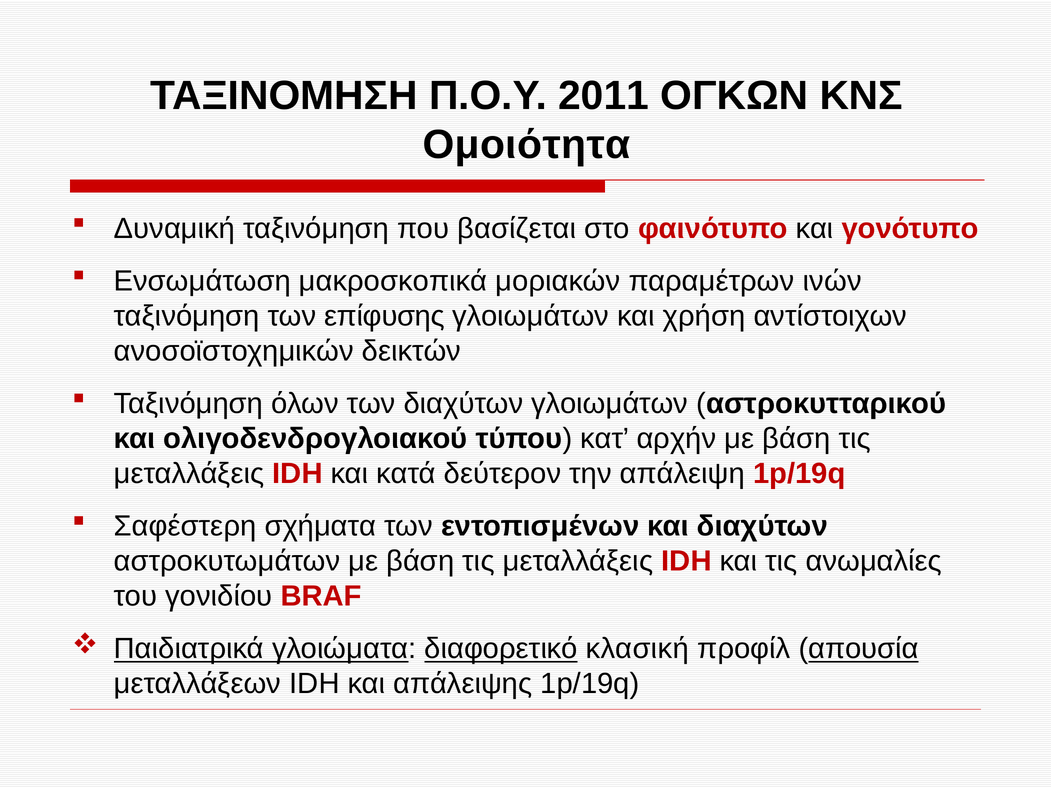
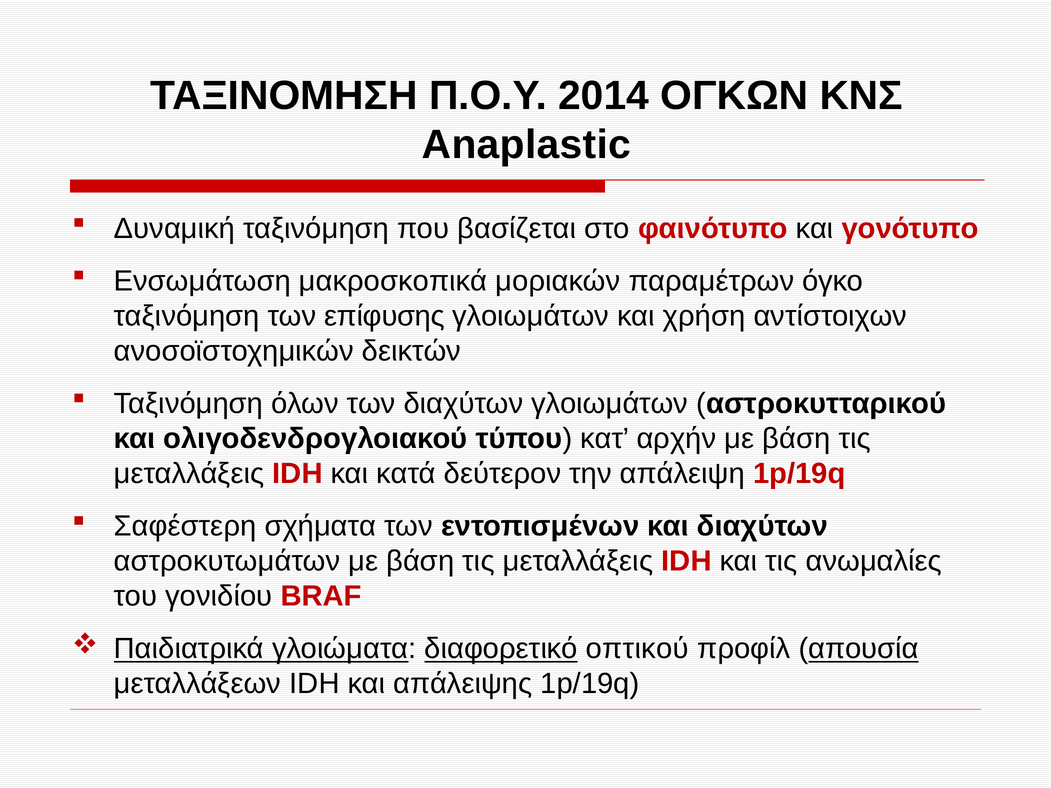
2011: 2011 -> 2014
Ομοιότητα: Ομοιότητα -> Anaplastic
ινών: ινών -> όγκο
κλασική: κλασική -> οπτικού
